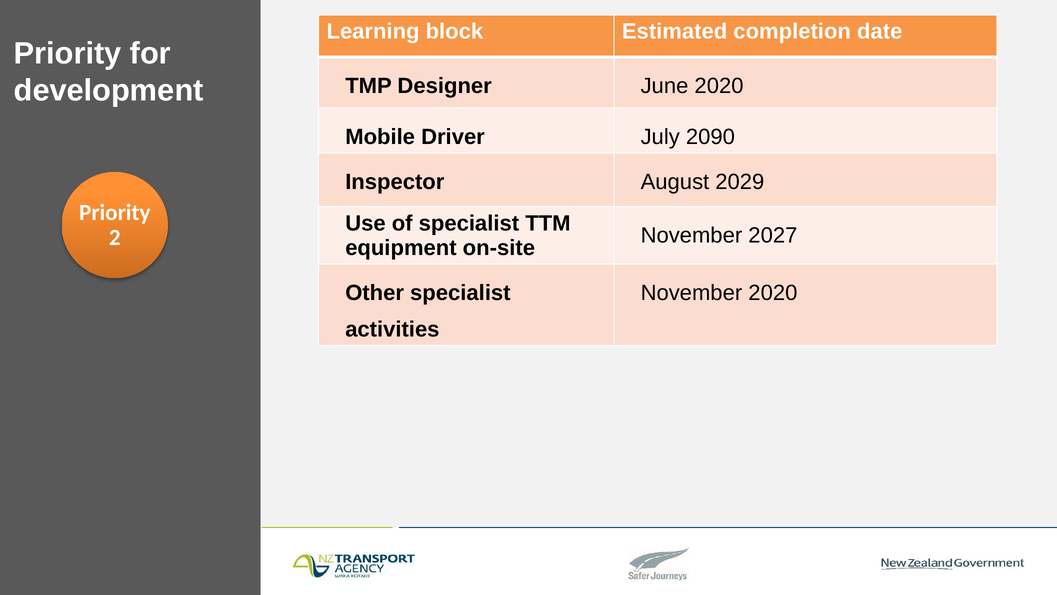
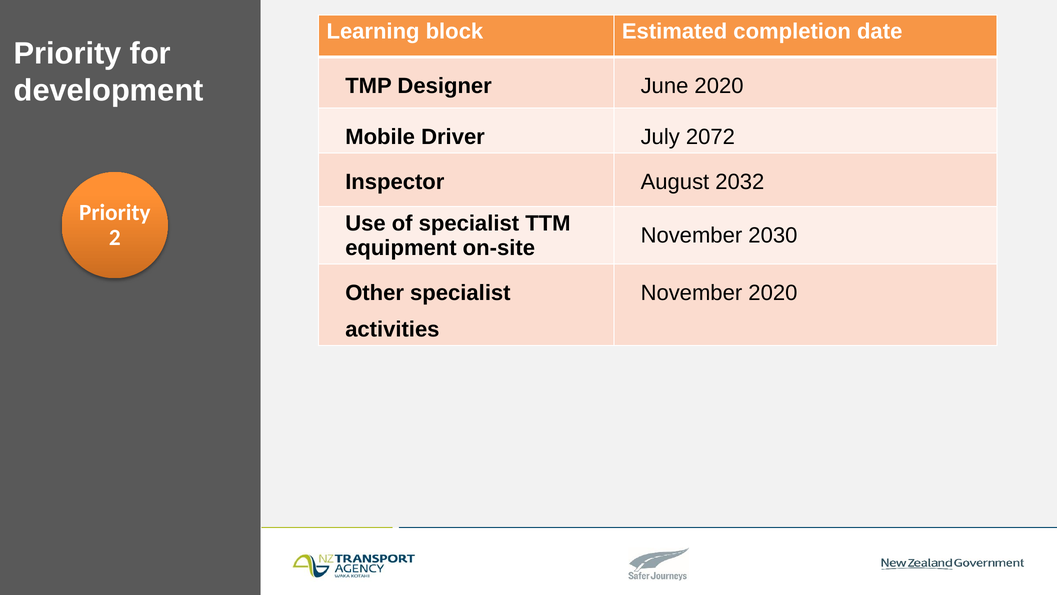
2090: 2090 -> 2072
2029: 2029 -> 2032
2027: 2027 -> 2030
